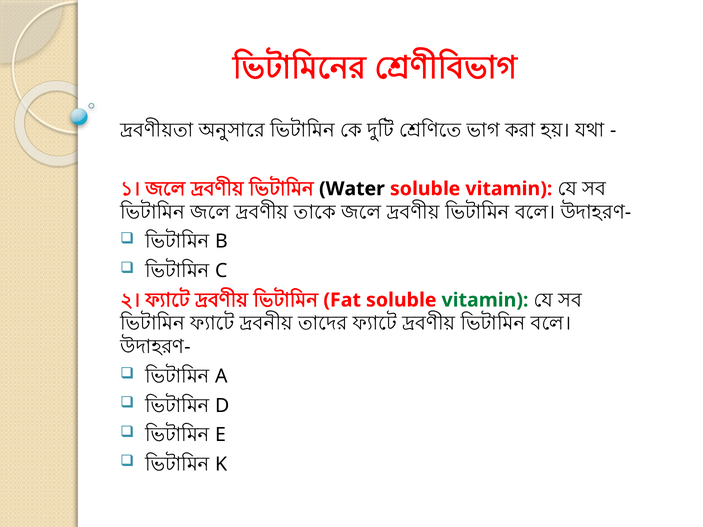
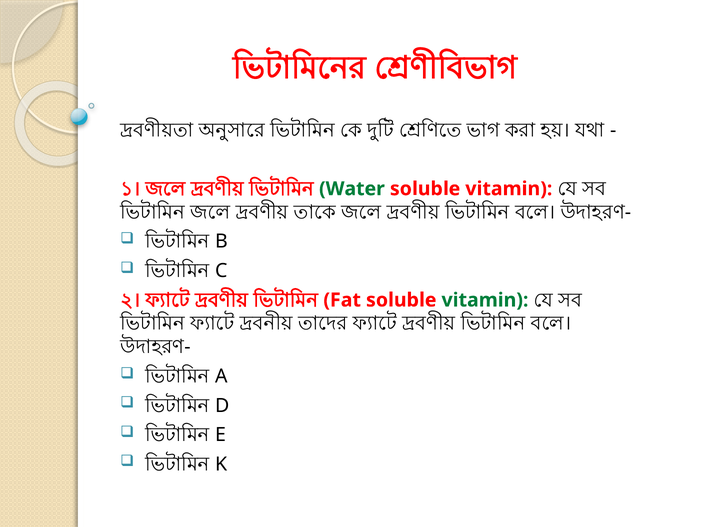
Water colour: black -> green
